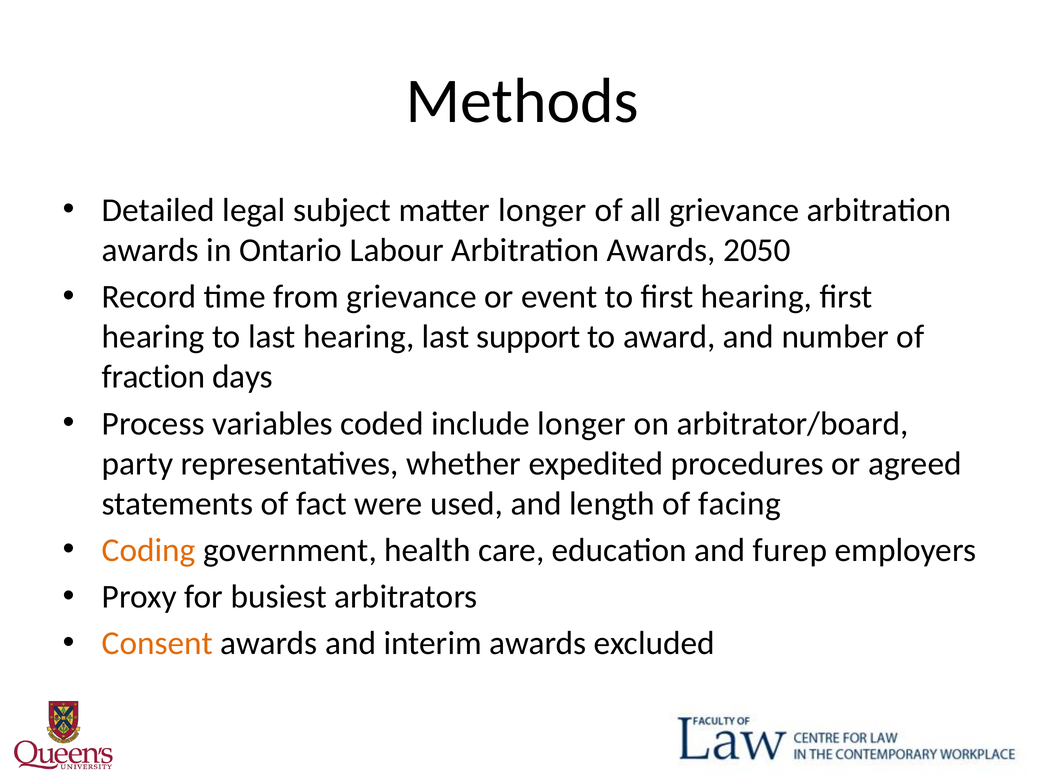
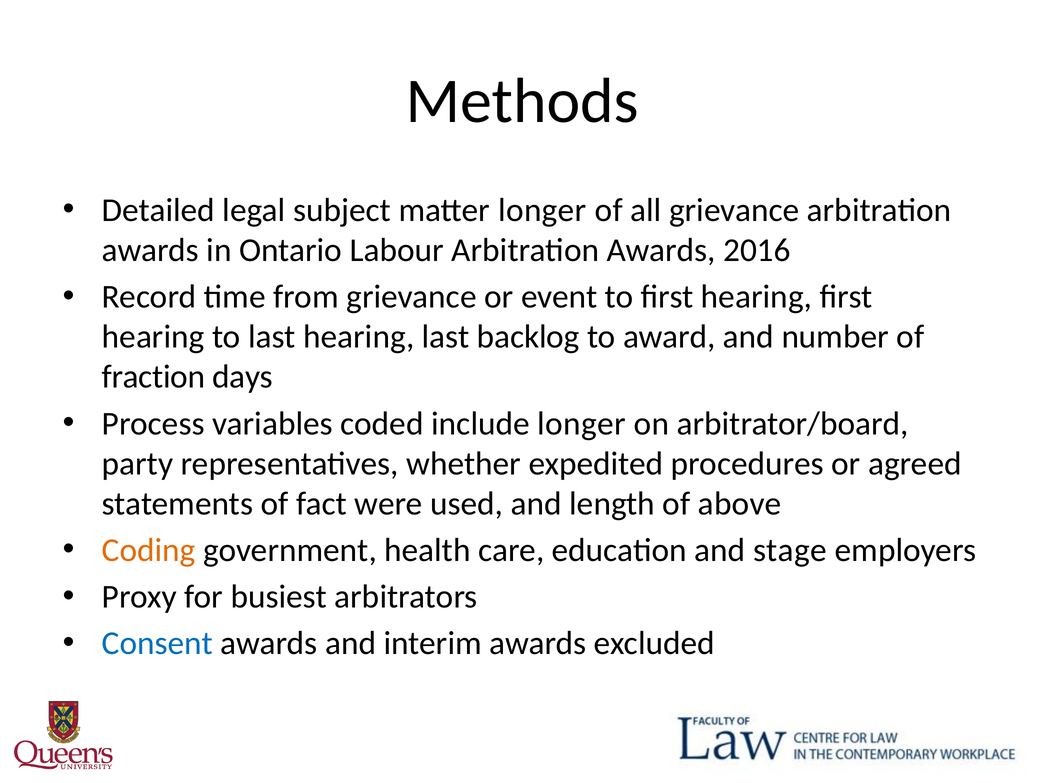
2050: 2050 -> 2016
support: support -> backlog
facing: facing -> above
furep: furep -> stage
Consent colour: orange -> blue
